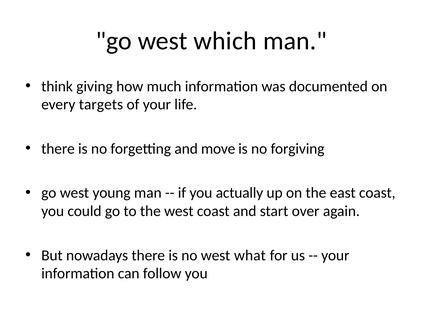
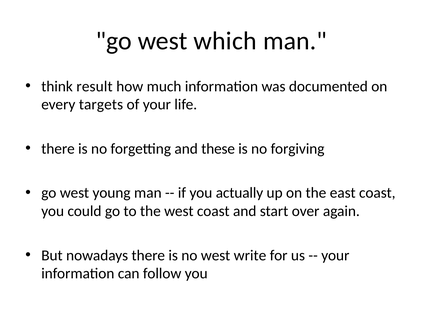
giving: giving -> result
move: move -> these
what: what -> write
